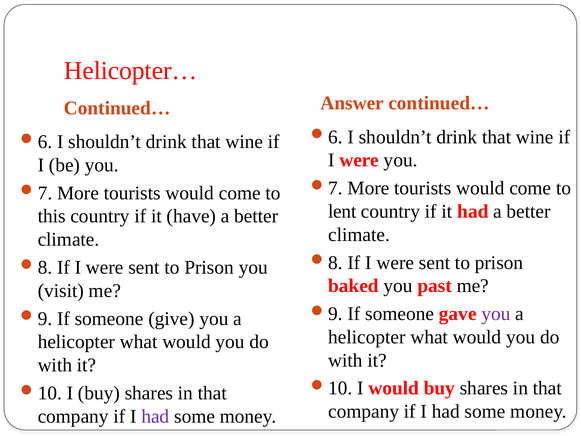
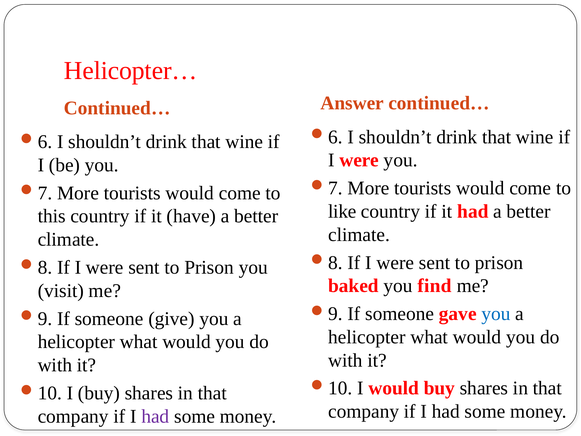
lent: lent -> like
past: past -> find
you at (496, 314) colour: purple -> blue
